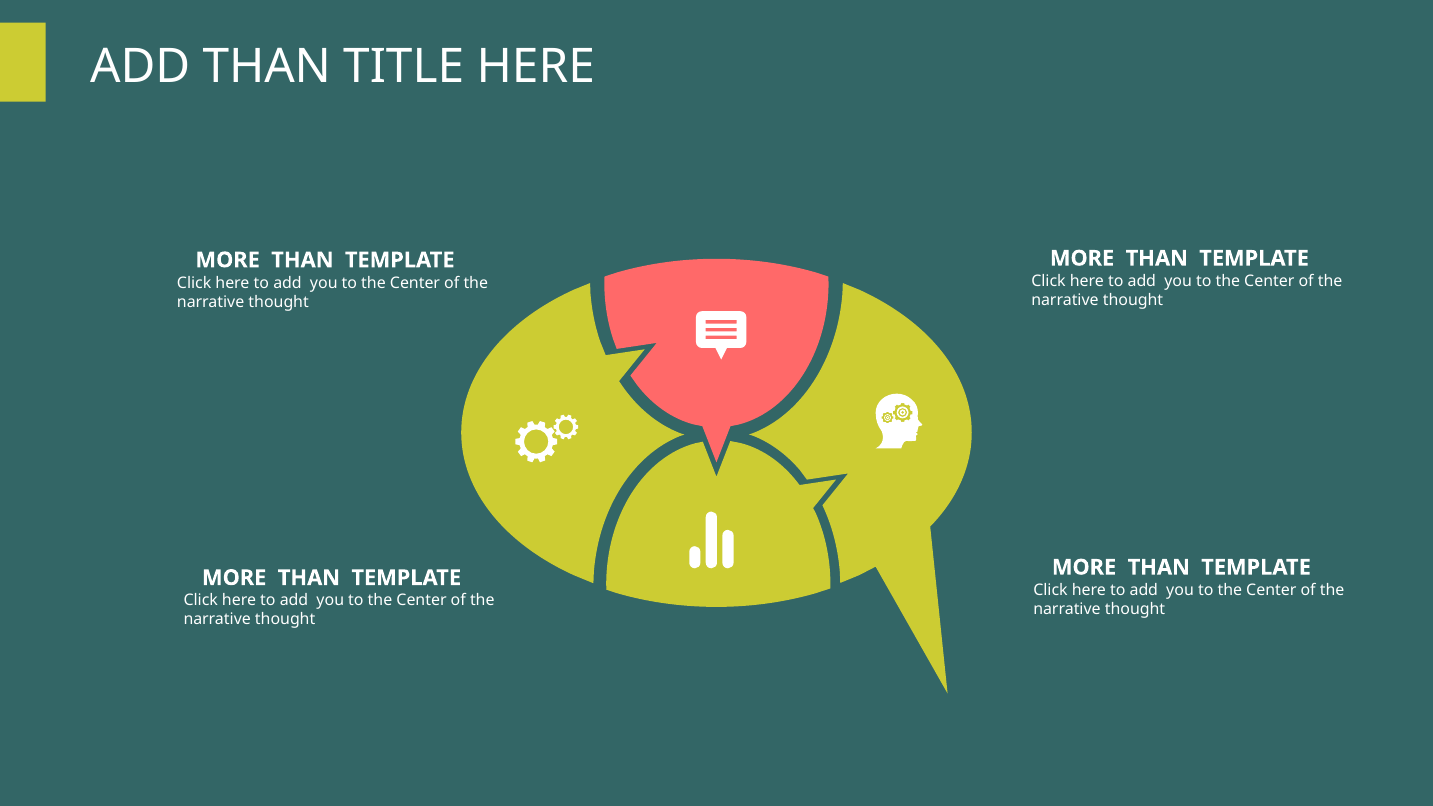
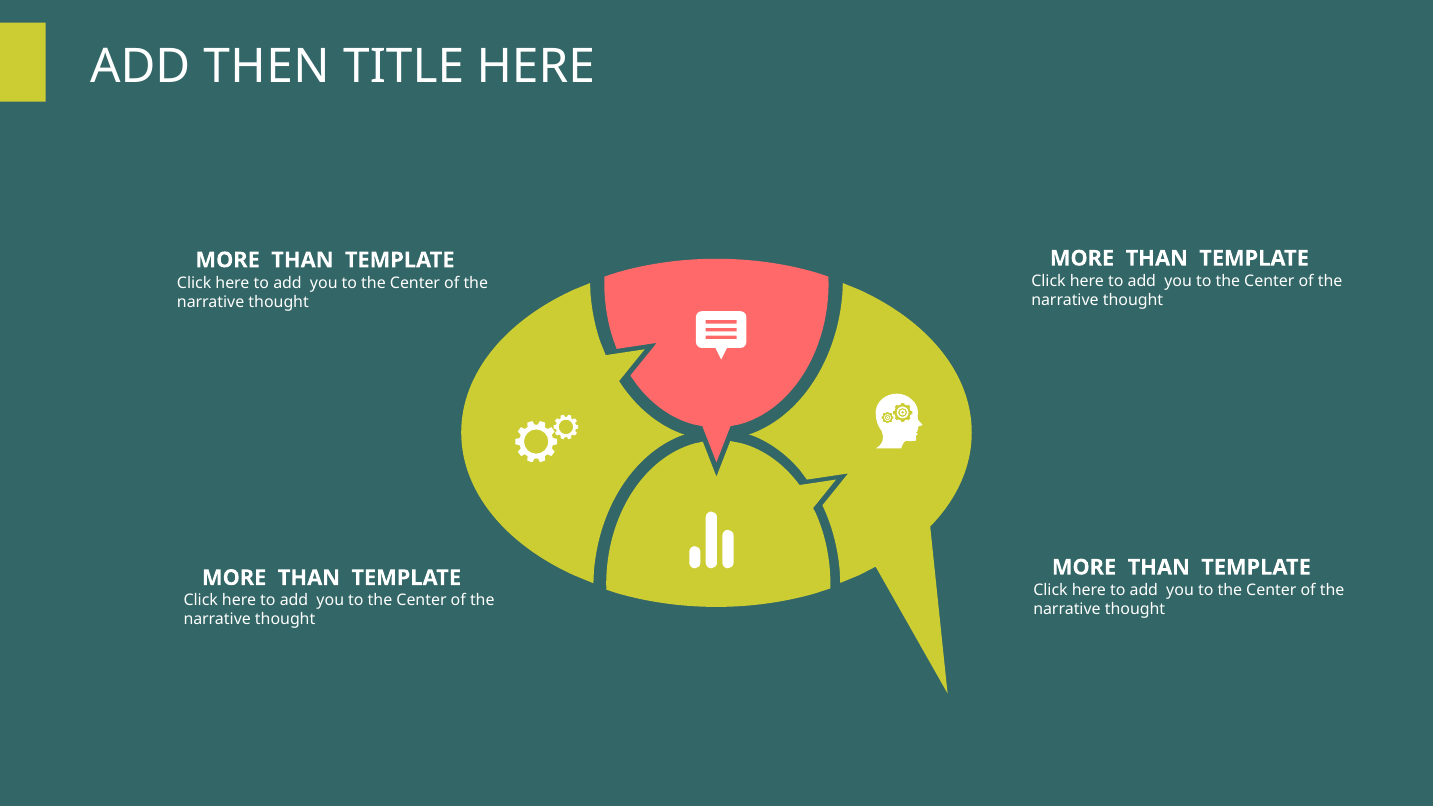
ADD THAN: THAN -> THEN
